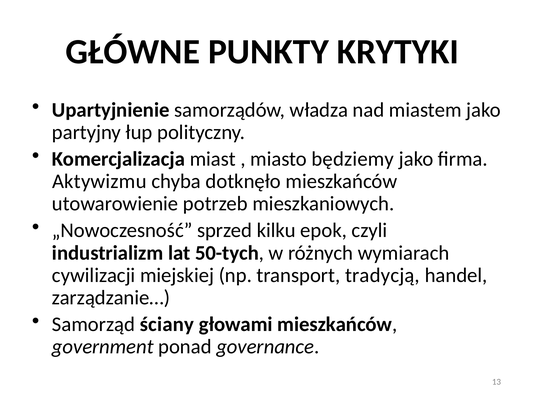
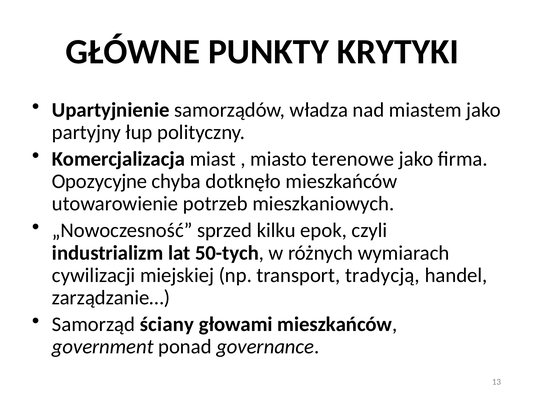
będziemy: będziemy -> terenowe
Aktywizmu: Aktywizmu -> Opozycyjne
